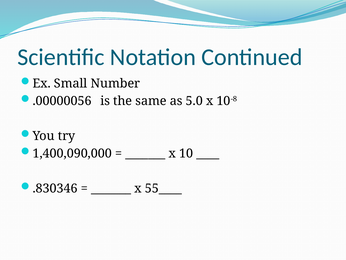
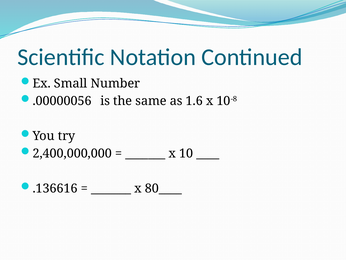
5.0: 5.0 -> 1.6
1,400,090,000: 1,400,090,000 -> 2,400,000,000
.830346: .830346 -> .136616
55____: 55____ -> 80____
